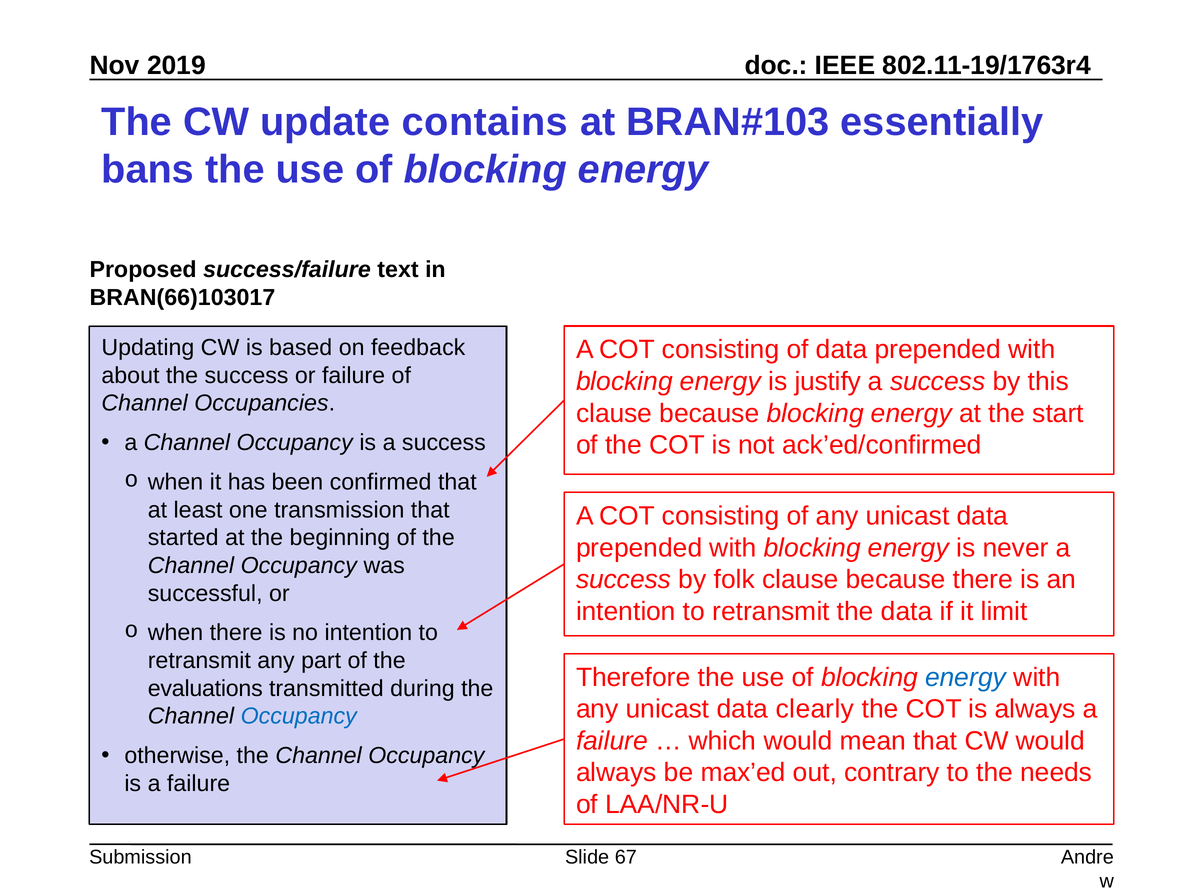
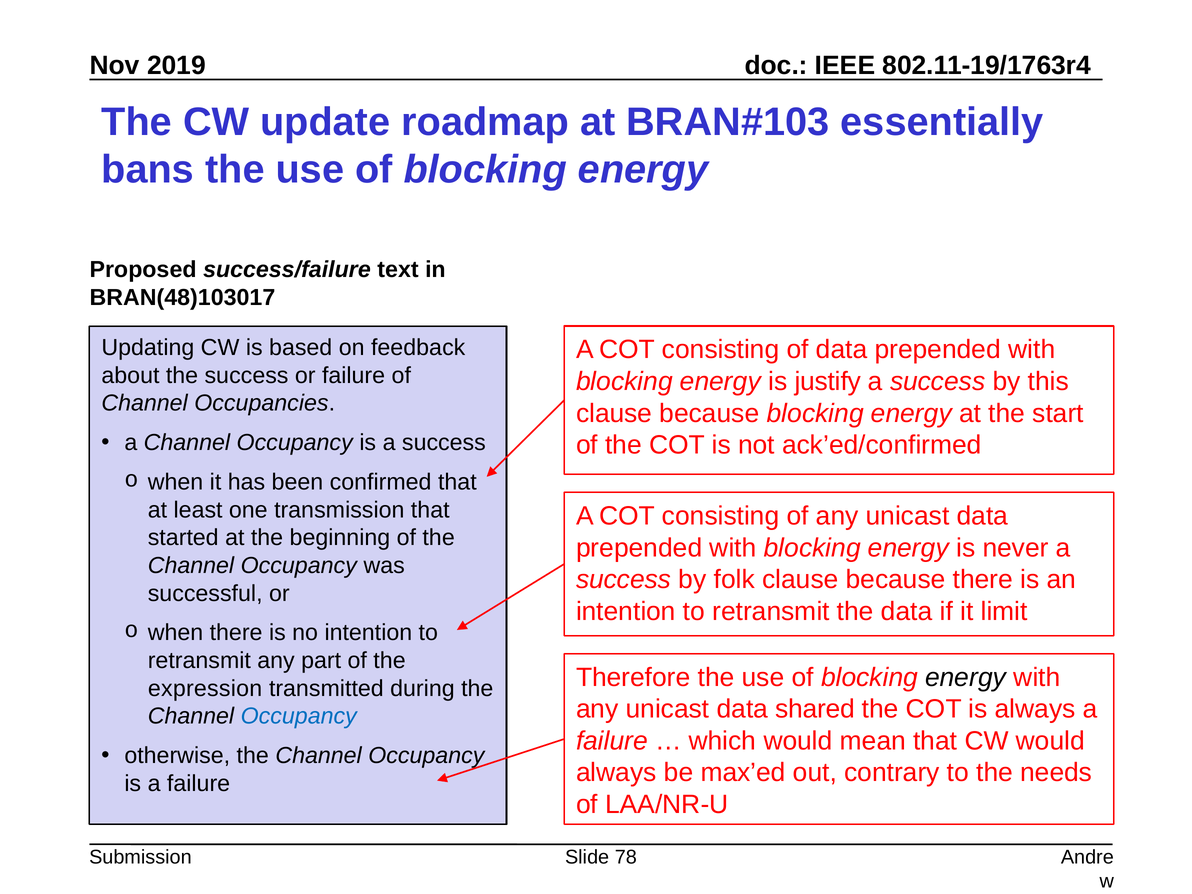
contains: contains -> roadmap
BRAN(66)103017: BRAN(66)103017 -> BRAN(48)103017
energy at (966, 677) colour: blue -> black
evaluations: evaluations -> expression
clearly: clearly -> shared
67: 67 -> 78
